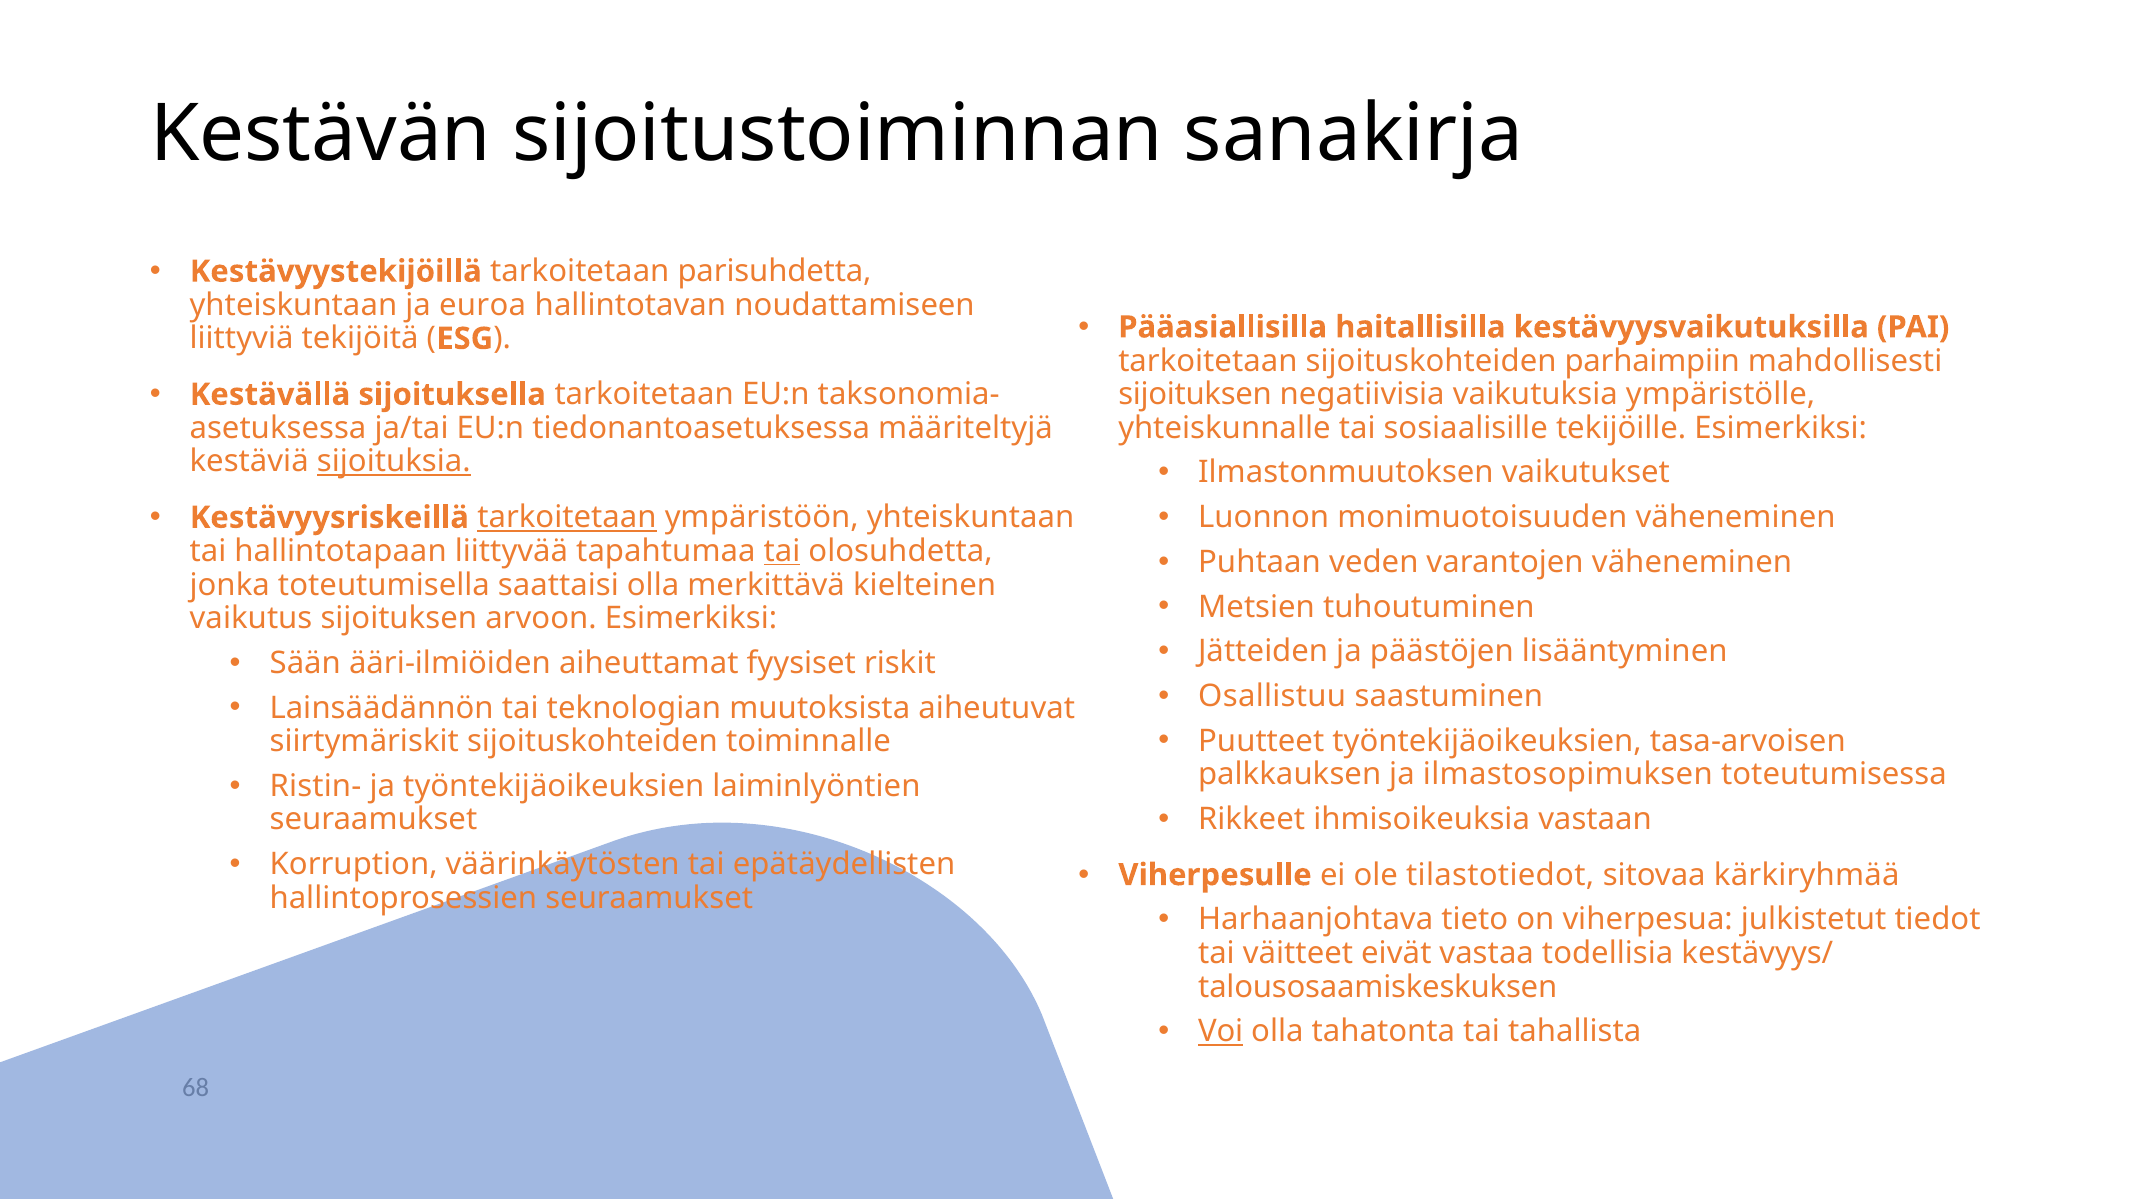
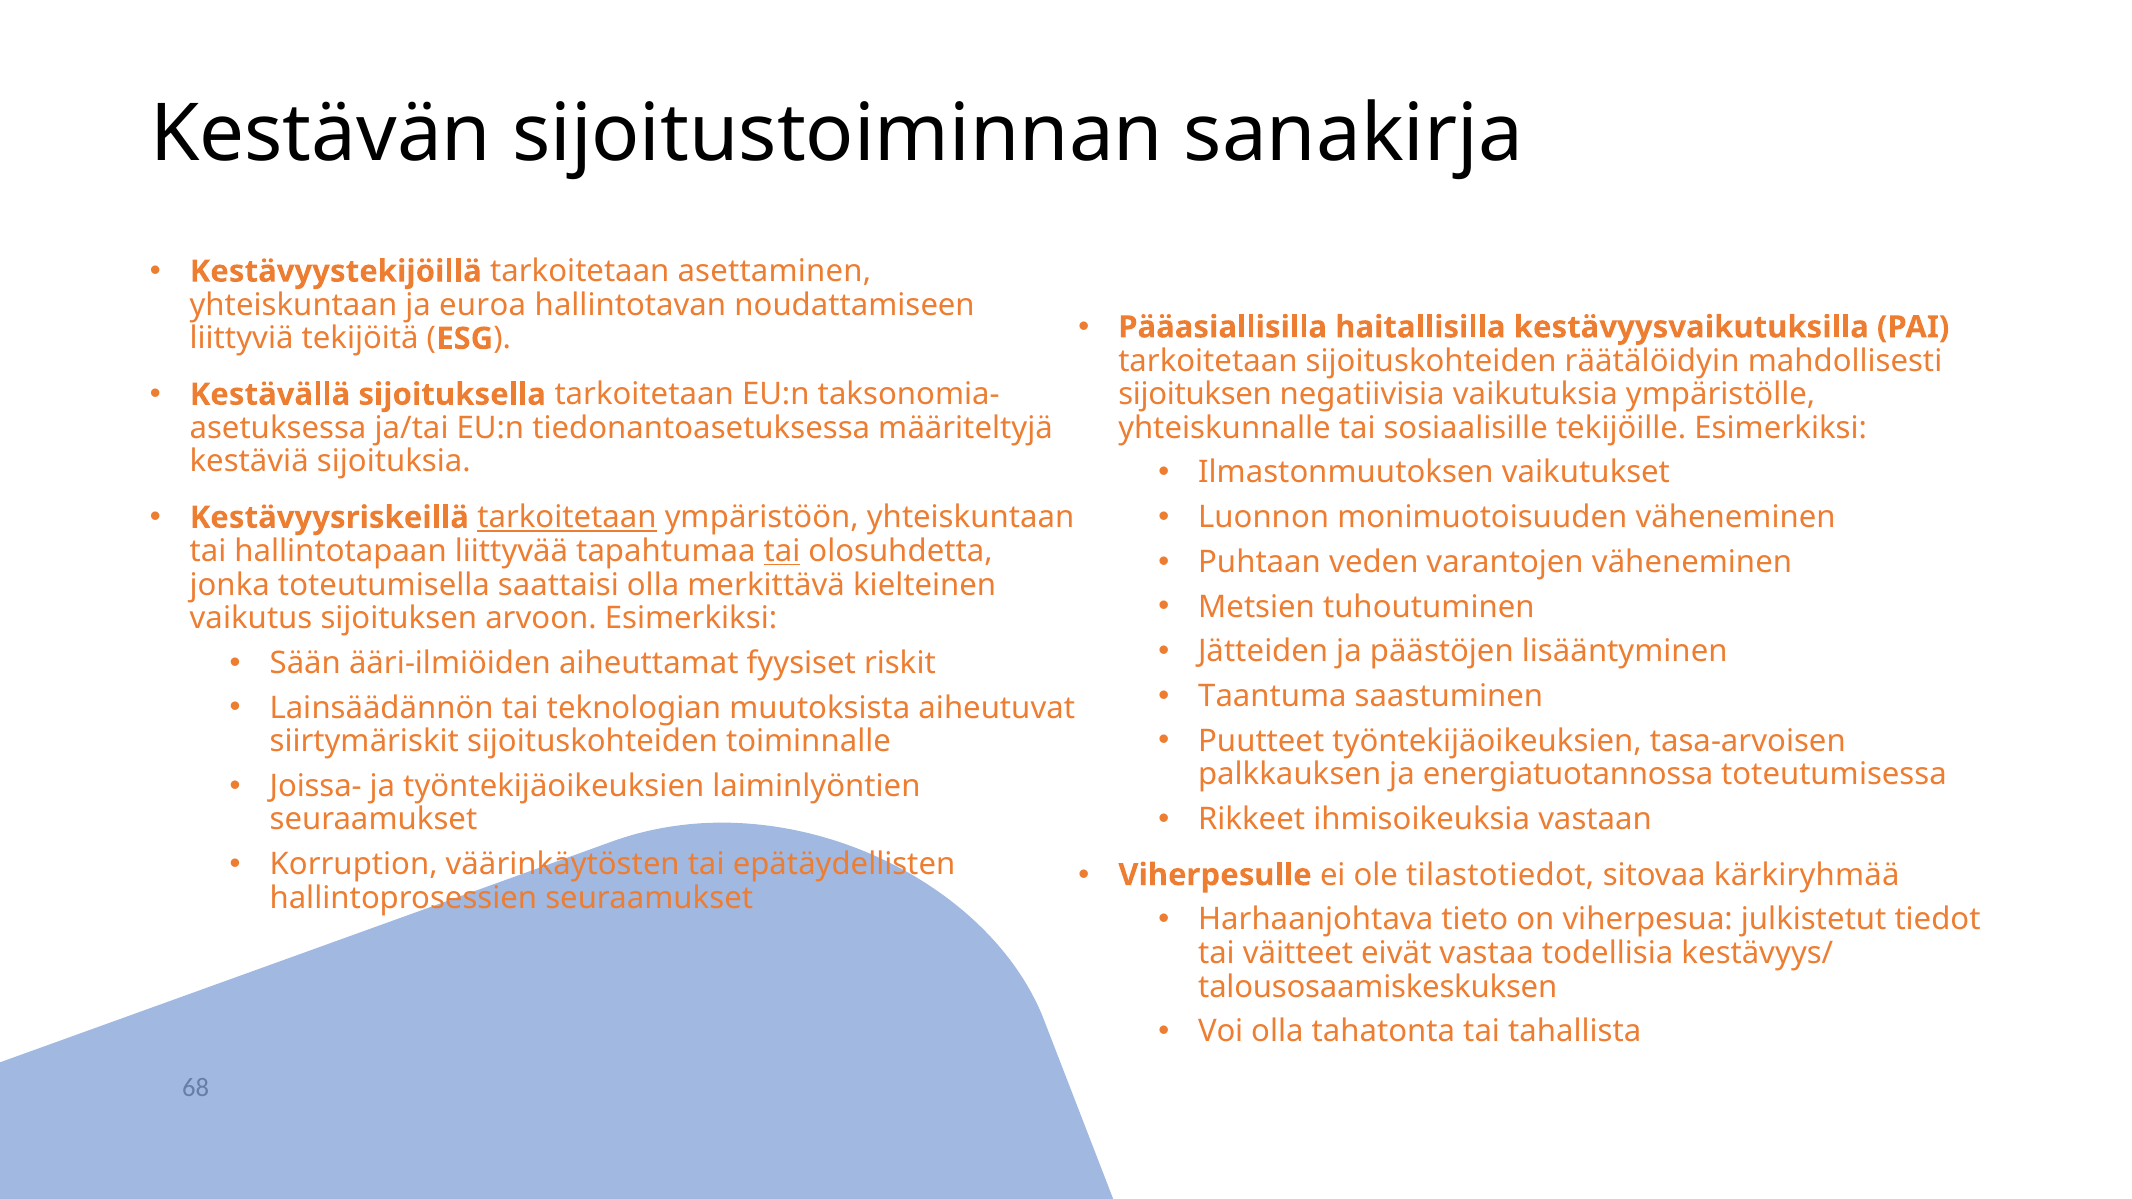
parisuhdetta: parisuhdetta -> asettaminen
parhaimpiin: parhaimpiin -> räätälöidyin
sijoituksia underline: present -> none
Osallistuu: Osallistuu -> Taantuma
ilmastosopimuksen: ilmastosopimuksen -> energiatuotannossa
Ristin-: Ristin- -> Joissa-
Voi underline: present -> none
